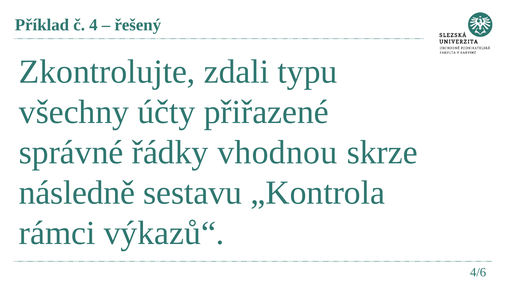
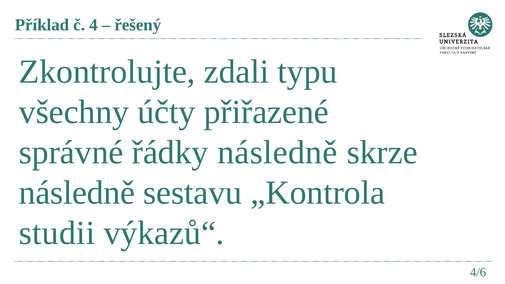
řádky vhodnou: vhodnou -> následně
rámci: rámci -> studii
